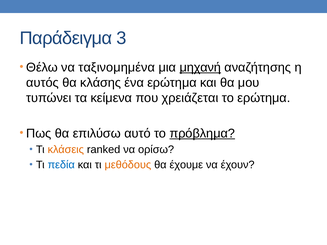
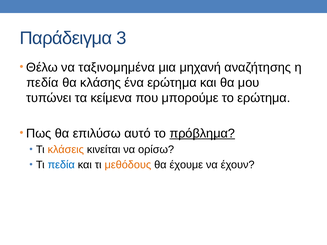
μηχανή underline: present -> none
αυτός at (42, 83): αυτός -> πεδία
χρειάζεται: χρειάζεται -> μπορούμε
ranked: ranked -> κινείται
